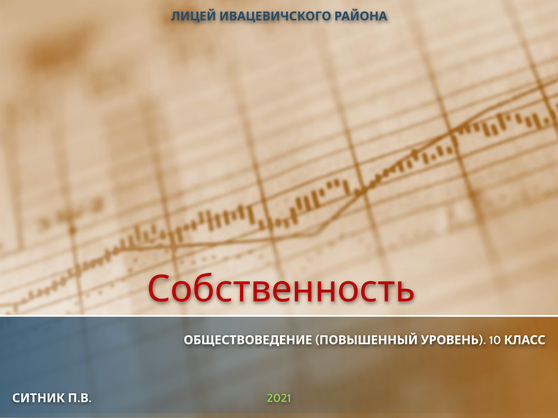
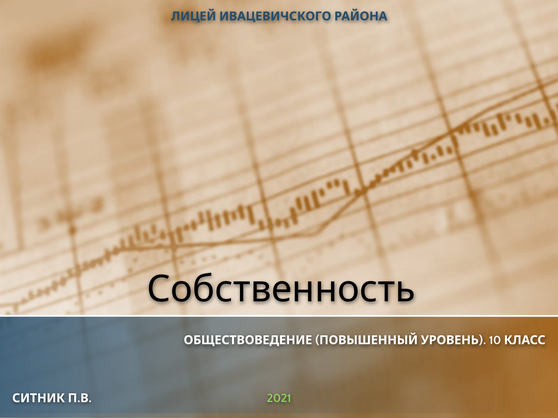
Собственность colour: red -> black
